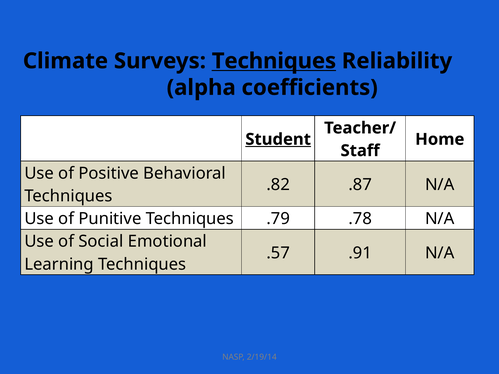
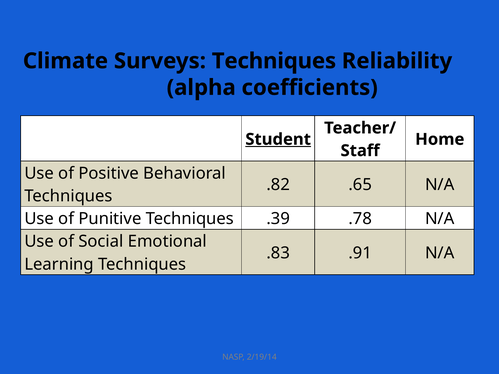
Techniques at (274, 61) underline: present -> none
.87: .87 -> .65
.79: .79 -> .39
.57: .57 -> .83
